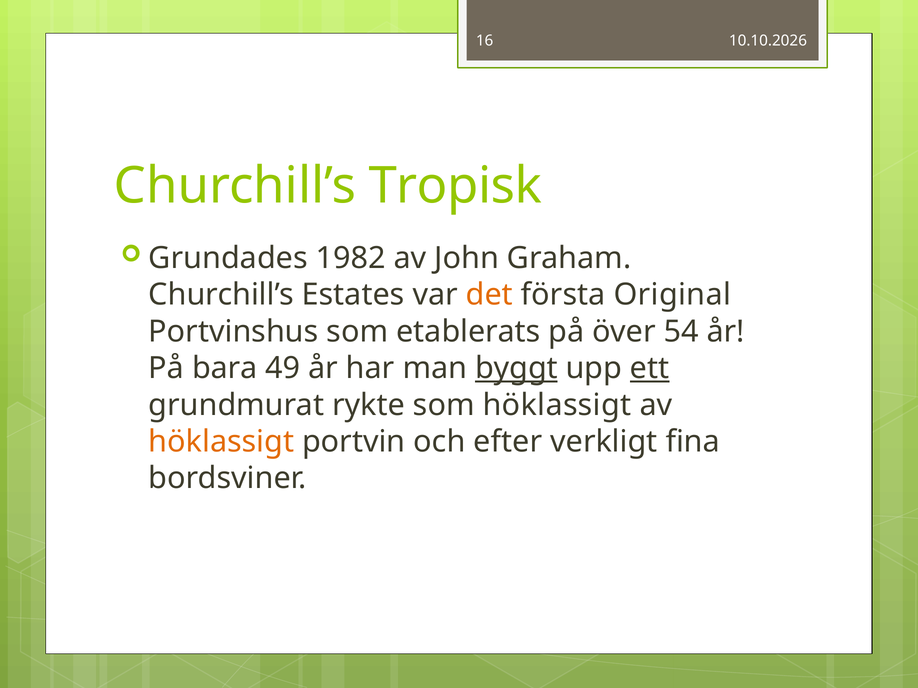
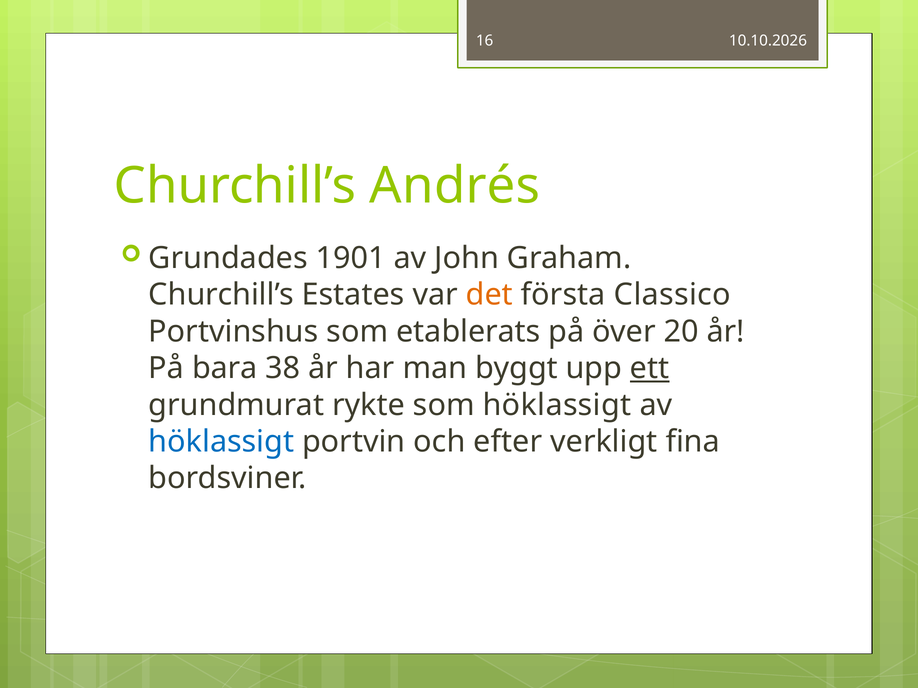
Tropisk: Tropisk -> Andrés
1982: 1982 -> 1901
Original: Original -> Classico
54: 54 -> 20
49: 49 -> 38
byggt underline: present -> none
höklassigt at (221, 442) colour: orange -> blue
